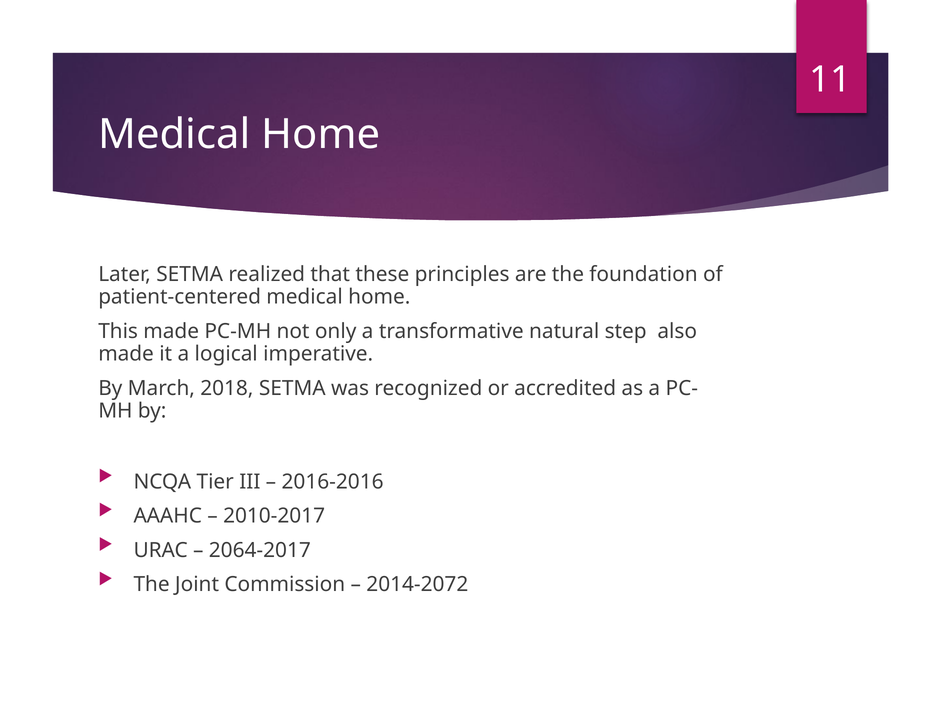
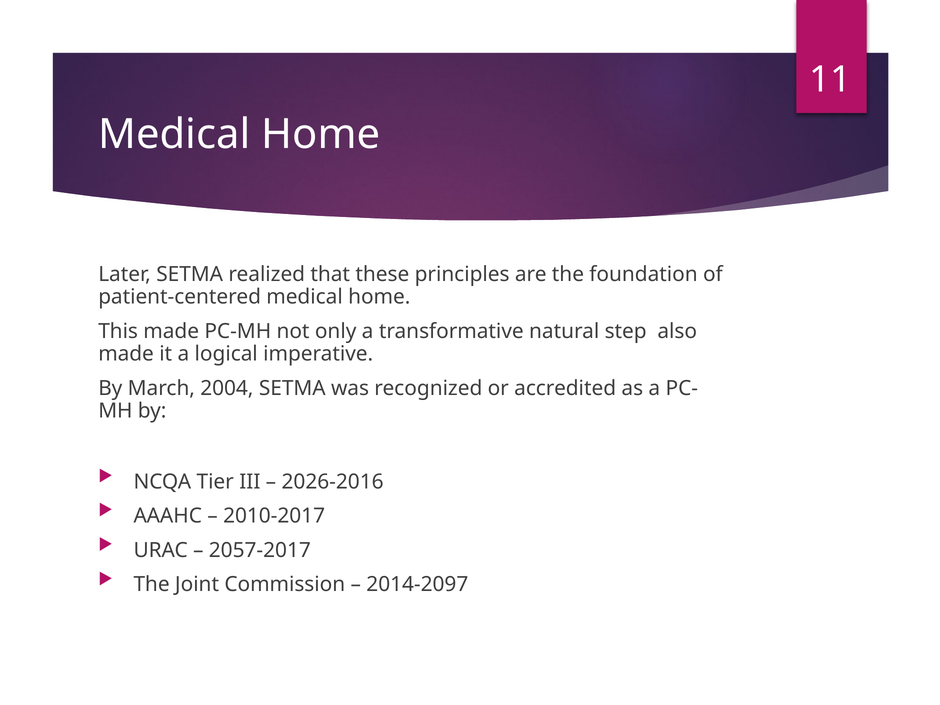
2018: 2018 -> 2004
2016-2016: 2016-2016 -> 2026-2016
2064-2017: 2064-2017 -> 2057-2017
2014-2072: 2014-2072 -> 2014-2097
